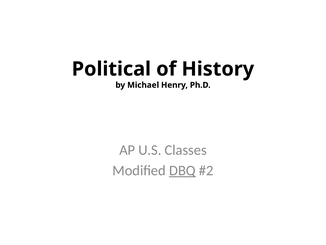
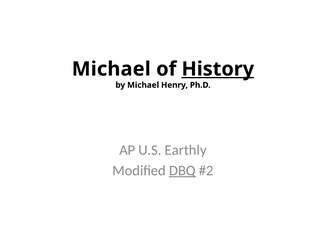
Political at (111, 69): Political -> Michael
History underline: none -> present
Classes: Classes -> Earthly
